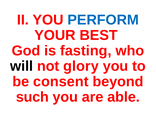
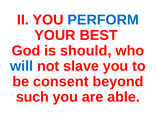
fasting: fasting -> should
will colour: black -> blue
glory: glory -> slave
